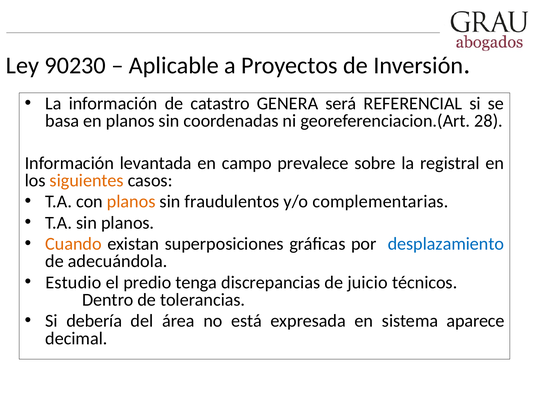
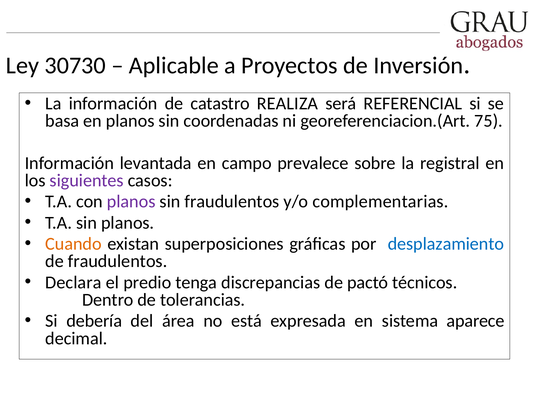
90230: 90230 -> 30730
GENERA: GENERA -> REALIZA
28: 28 -> 75
siguientes colour: orange -> purple
planos at (131, 202) colour: orange -> purple
de adecuándola: adecuándola -> fraudulentos
Estudio: Estudio -> Declara
juicio: juicio -> pactó
